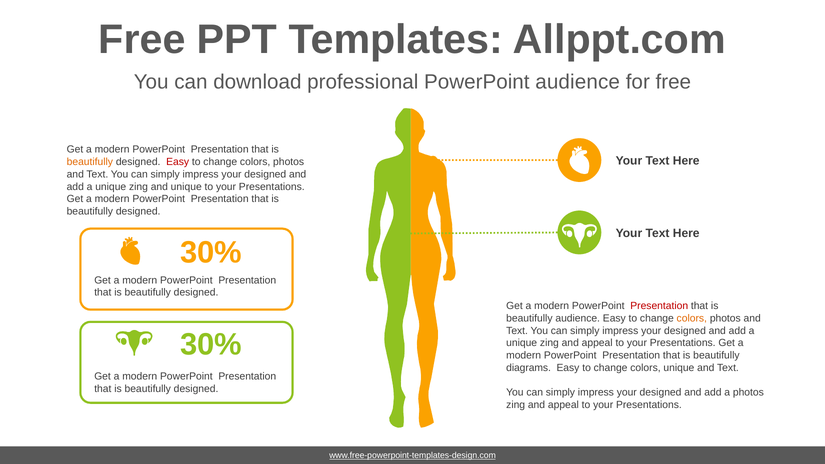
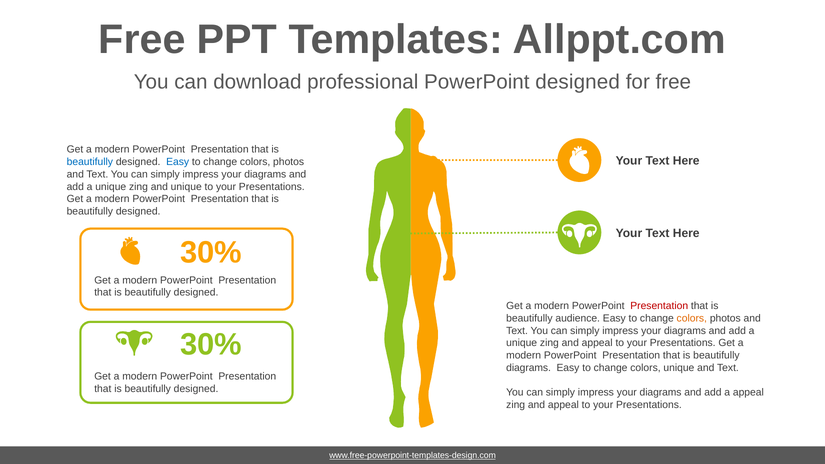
PowerPoint audience: audience -> designed
beautifully at (90, 162) colour: orange -> blue
Easy at (178, 162) colour: red -> blue
designed at (265, 174): designed -> diagrams
designed at (685, 331): designed -> diagrams
designed at (661, 393): designed -> diagrams
a photos: photos -> appeal
